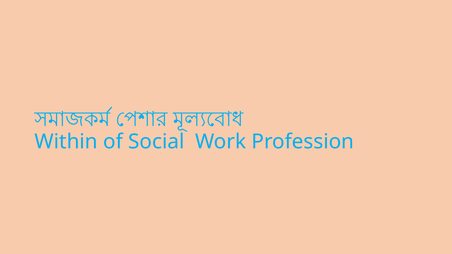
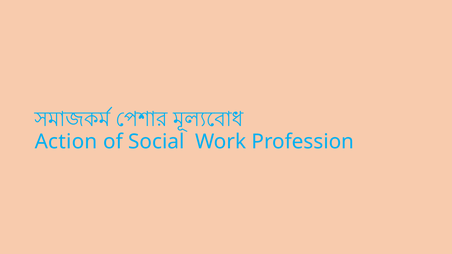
Within: Within -> Action
